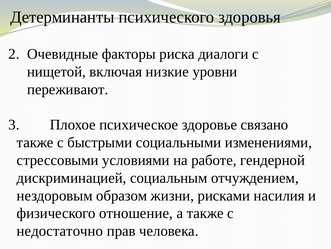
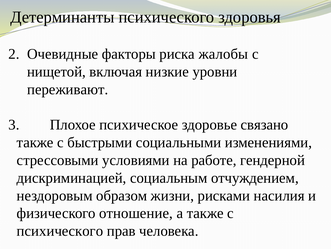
диалоги: диалоги -> жалобы
недостаточно at (60, 230): недостаточно -> психического
